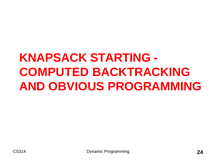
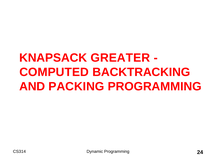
STARTING: STARTING -> GREATER
OBVIOUS: OBVIOUS -> PACKING
